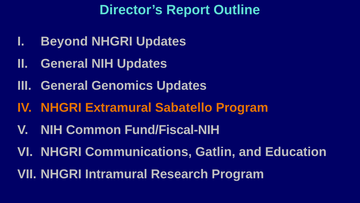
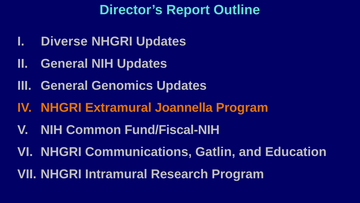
Beyond: Beyond -> Diverse
Sabatello: Sabatello -> Joannella
